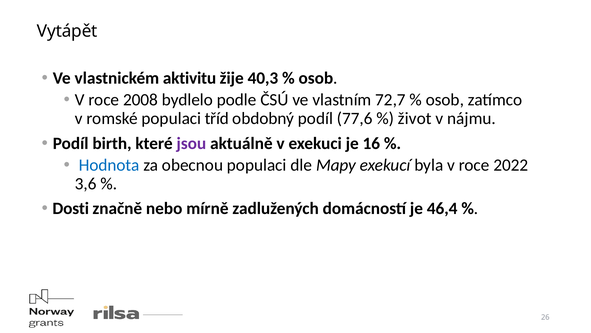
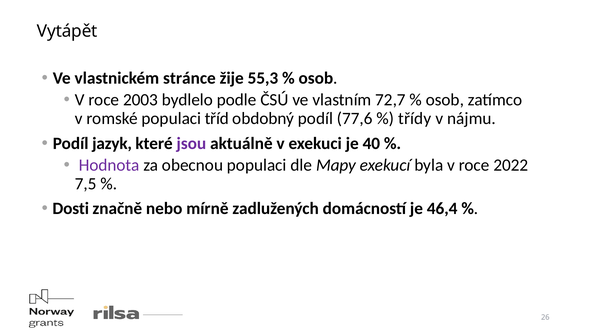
aktivitu: aktivitu -> stránce
40,3: 40,3 -> 55,3
2008: 2008 -> 2003
život: život -> třídy
birth: birth -> jazyk
16: 16 -> 40
Hodnota colour: blue -> purple
3,6: 3,6 -> 7,5
